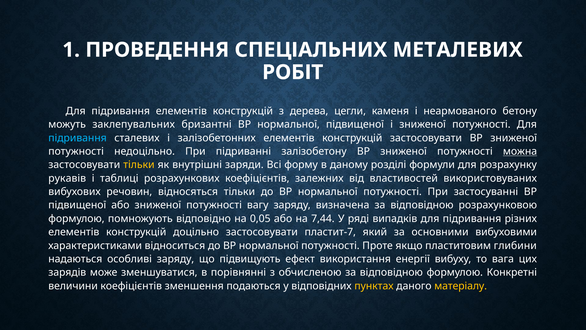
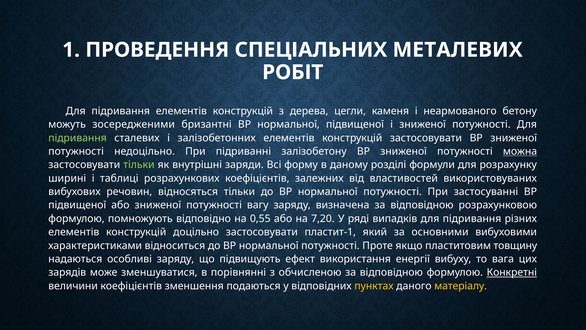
заклепувальних: заклепувальних -> зосередженими
підривання at (78, 138) colour: light blue -> light green
тільки at (139, 165) colour: yellow -> light green
рукавів: рукавів -> ширині
0,05: 0,05 -> 0,55
7,44: 7,44 -> 7,20
пластит-7: пластит-7 -> пластит-1
глибини: глибини -> товщину
Конкретні underline: none -> present
